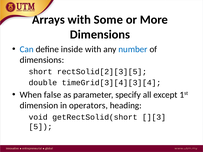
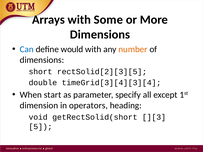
inside: inside -> would
number colour: blue -> orange
false: false -> start
